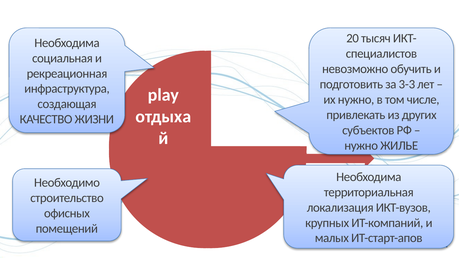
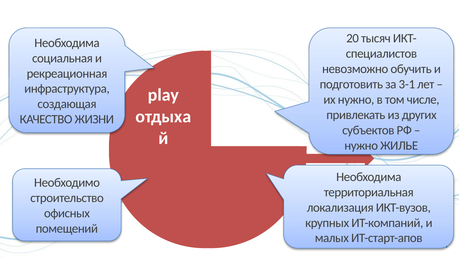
3-3: 3-3 -> 3-1
